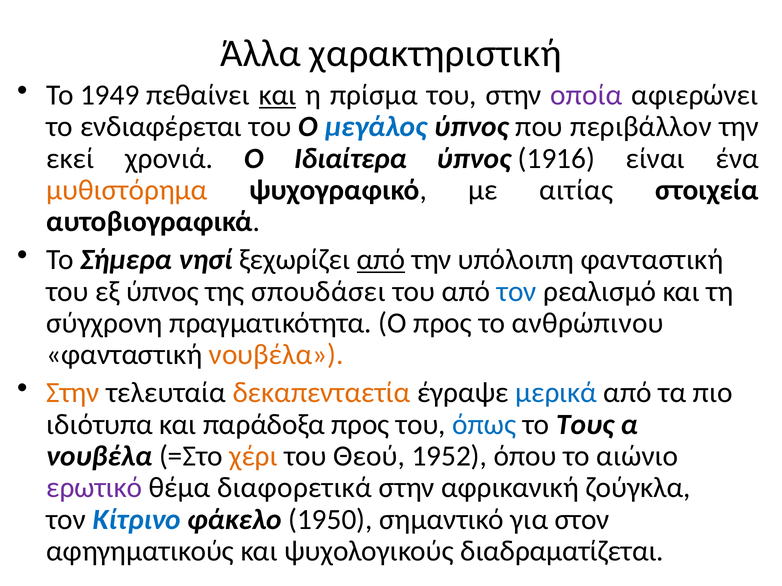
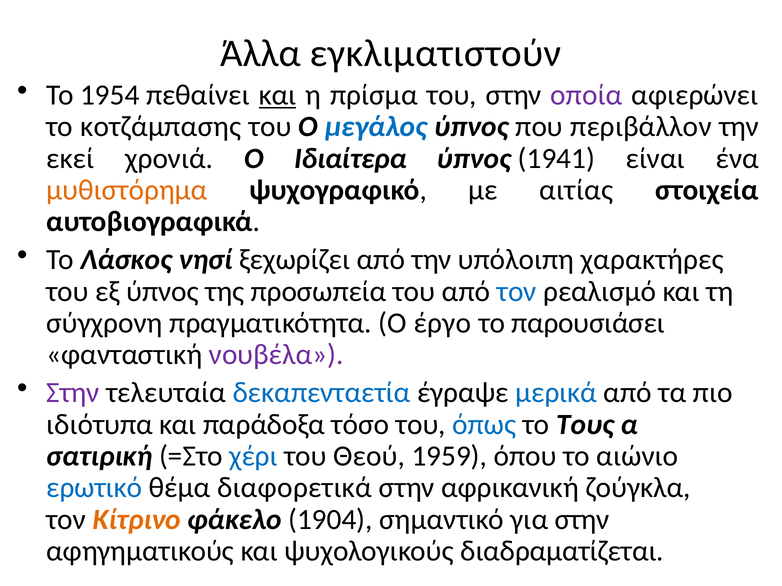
χαρακτηριστική: χαρακτηριστική -> εγκλιματιστούν
1949: 1949 -> 1954
ενδιαφέρεται: ενδιαφέρεται -> κοτζάμπασης
1916: 1916 -> 1941
Σήμερα: Σήμερα -> Λάσκος
από at (381, 260) underline: present -> none
υπόλοιπη φανταστική: φανταστική -> χαρακτήρες
σπουδάσει: σπουδάσει -> προσωπεία
Ο προς: προς -> έργο
ανθρώπινου: ανθρώπινου -> παρουσιάσει
νουβέλα at (276, 355) colour: orange -> purple
Στην at (73, 393) colour: orange -> purple
δεκαπενταετία colour: orange -> blue
παράδοξα προς: προς -> τόσο
νουβέλα at (99, 456): νουβέλα -> σατιρική
χέρι colour: orange -> blue
1952: 1952 -> 1959
ερωτικό colour: purple -> blue
Κίτρινο colour: blue -> orange
1950: 1950 -> 1904
για στον: στον -> στην
